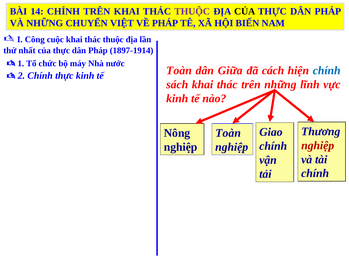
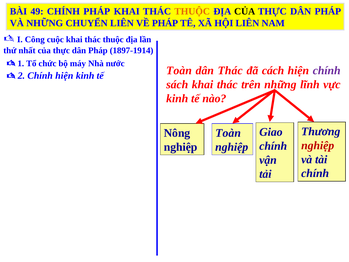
14: 14 -> 49
CHÍNH TRÊN: TRÊN -> PHÁP
THUỘC at (192, 11) colour: purple -> orange
CHUYỂN VIỆT: VIỆT -> LIÊN
HỘI BIẾN: BIẾN -> LIÊN
Chính thực: thực -> hiện
dân Giữa: Giữa -> Thác
chính at (327, 71) colour: blue -> purple
